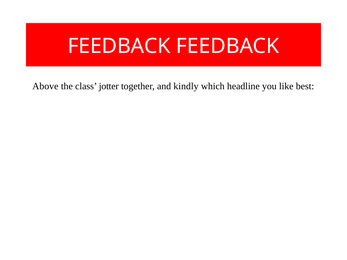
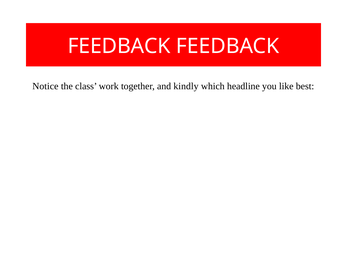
Above: Above -> Notice
jotter: jotter -> work
